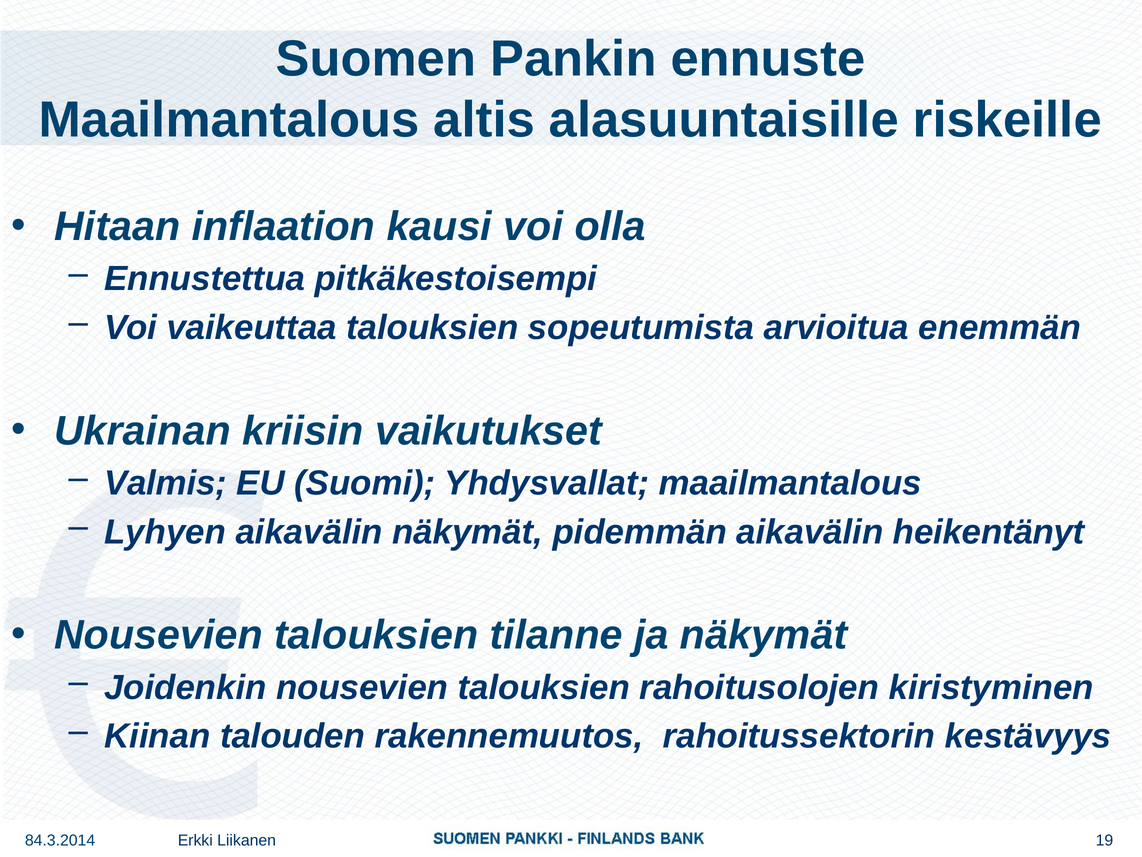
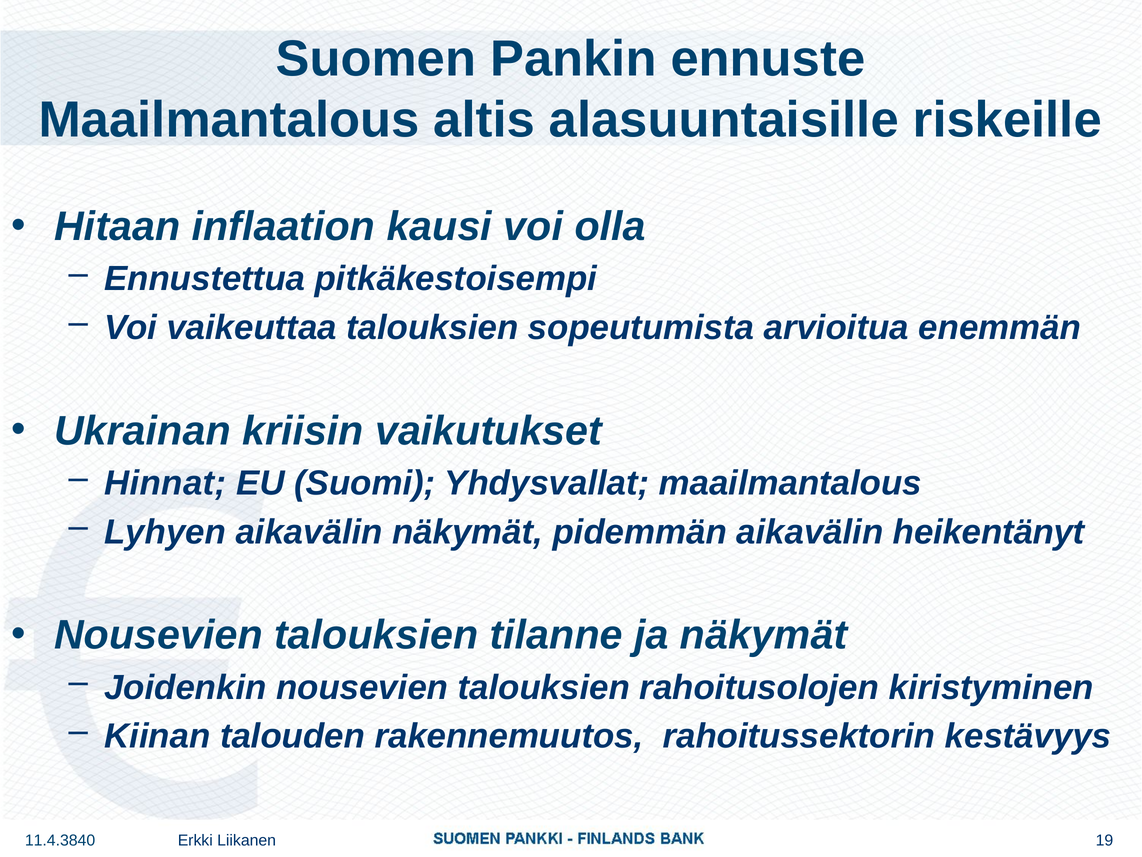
Valmis: Valmis -> Hinnat
84.3.2014: 84.3.2014 -> 11.4.3840
